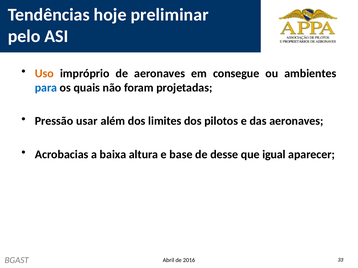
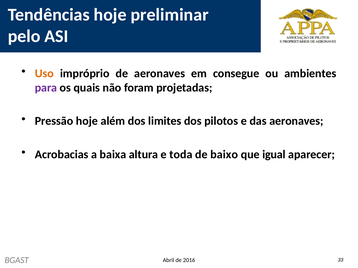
para colour: blue -> purple
Pressão usar: usar -> hoje
base: base -> toda
desse: desse -> baixo
